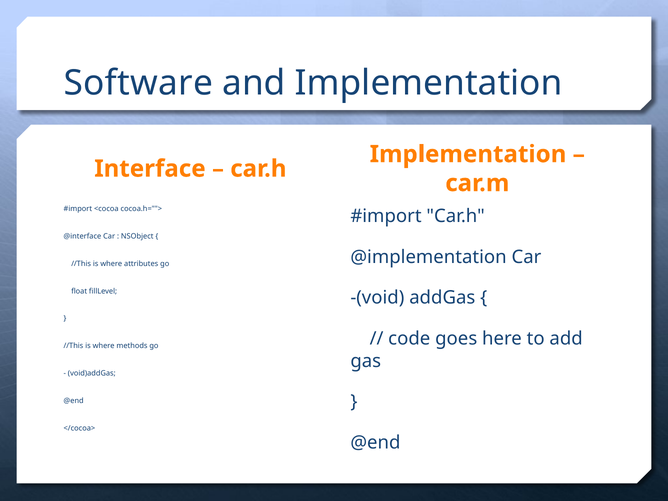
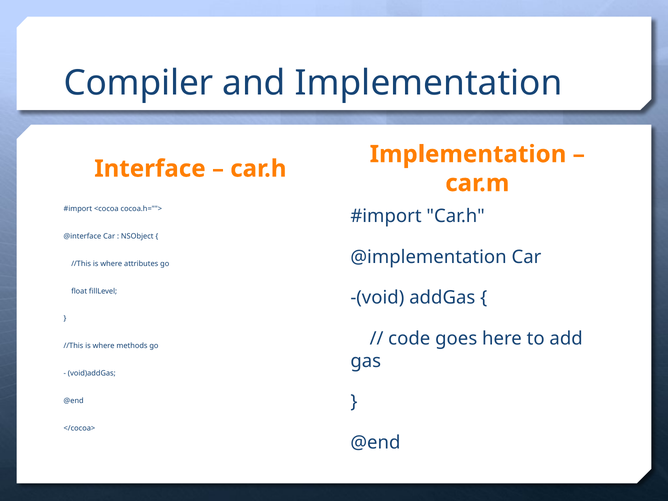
Software: Software -> Compiler
